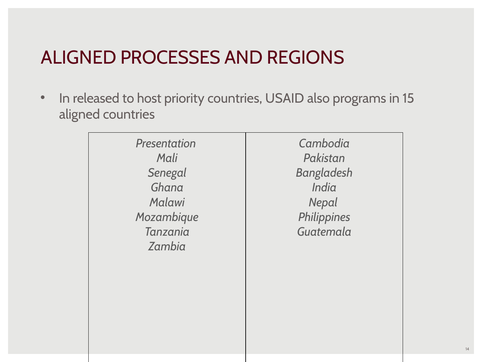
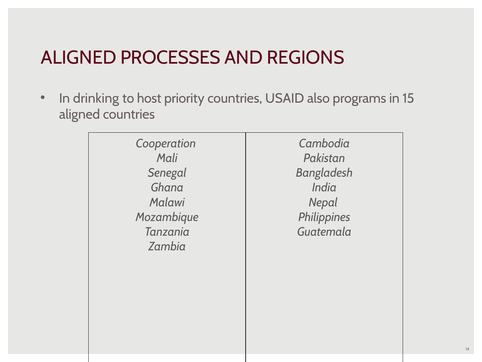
released: released -> drinking
Presentation: Presentation -> Cooperation
